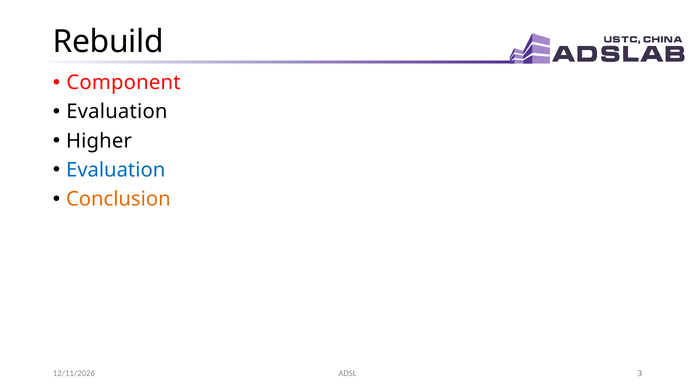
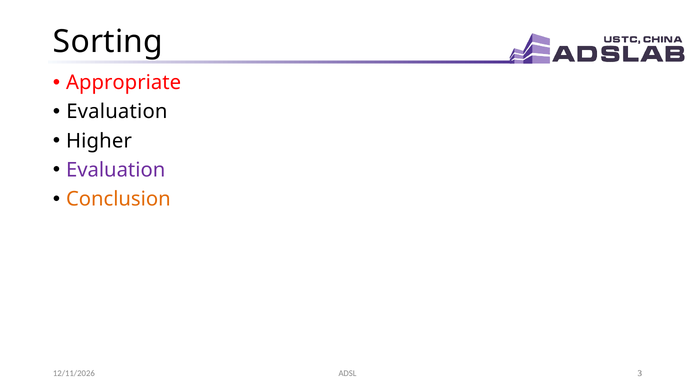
Rebuild: Rebuild -> Sorting
Component: Component -> Appropriate
Evaluation at (116, 170) colour: blue -> purple
